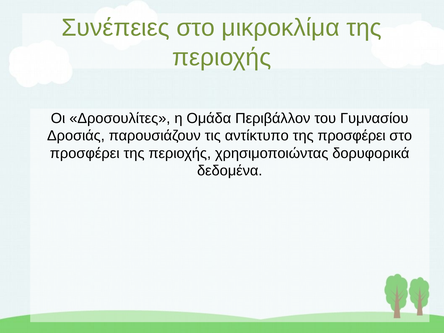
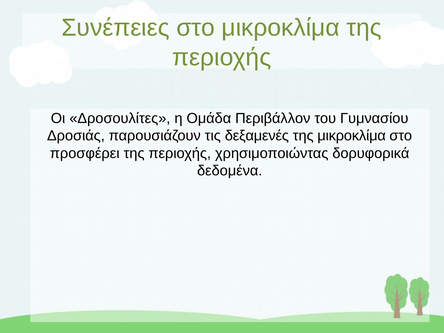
αντίκτυπο: αντίκτυπο -> δεξαμενές
της προσφέρει: προσφέρει -> μικροκλίμα
